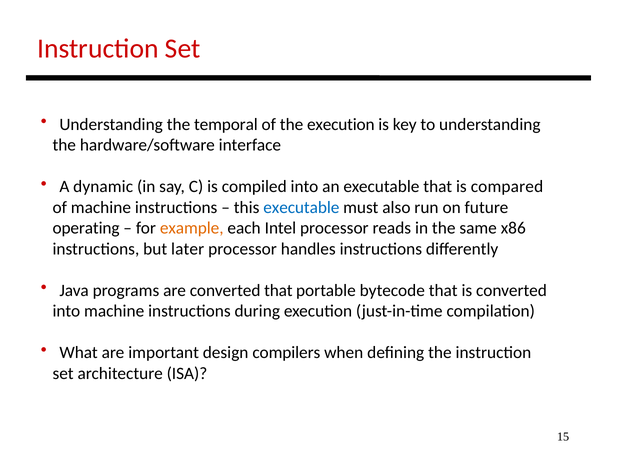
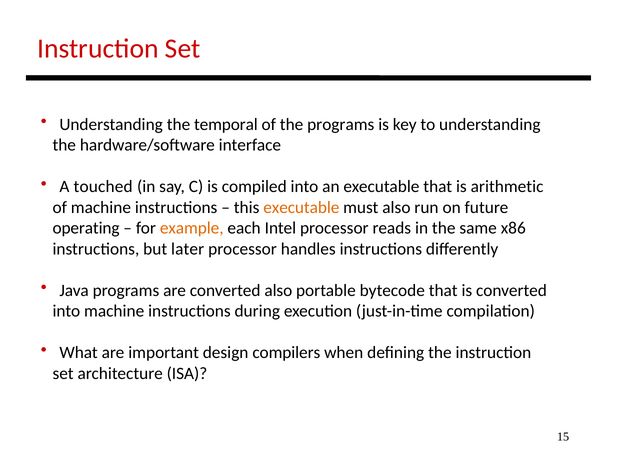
the execution: execution -> programs
dynamic: dynamic -> touched
compared: compared -> arithmetic
executable at (301, 207) colour: blue -> orange
converted that: that -> also
